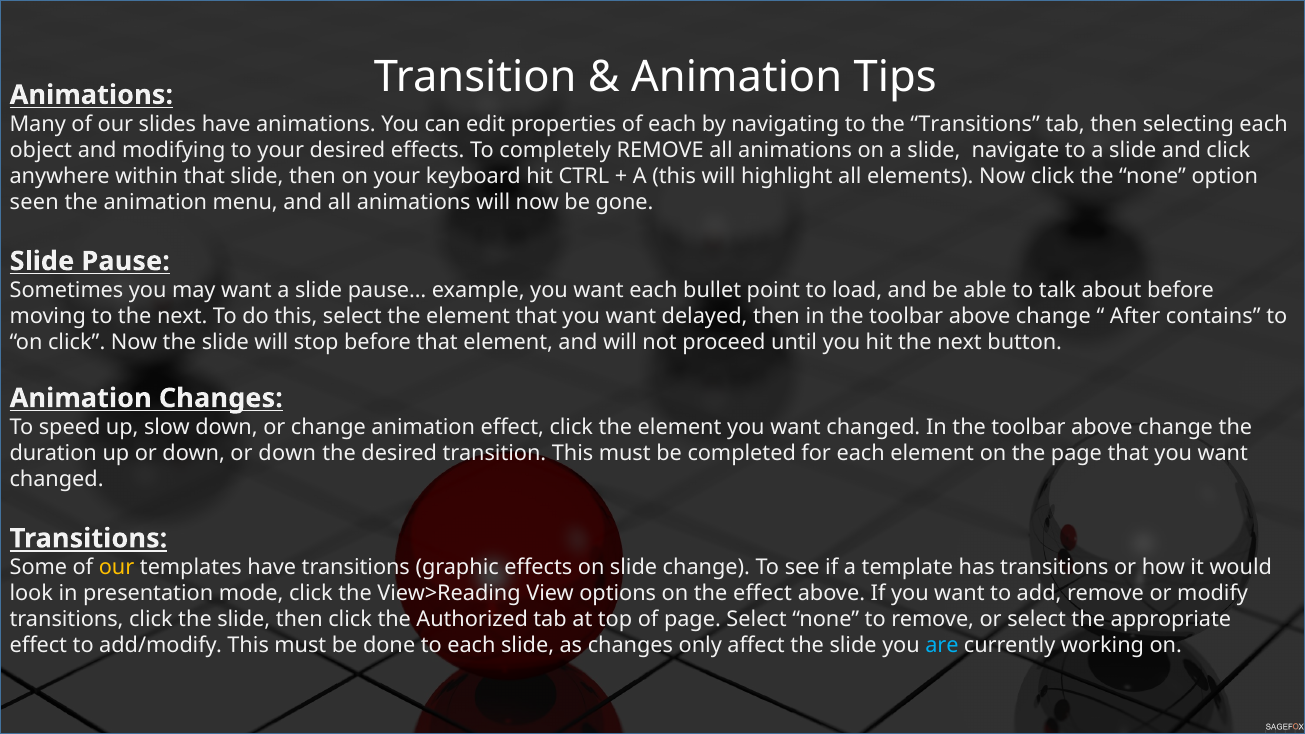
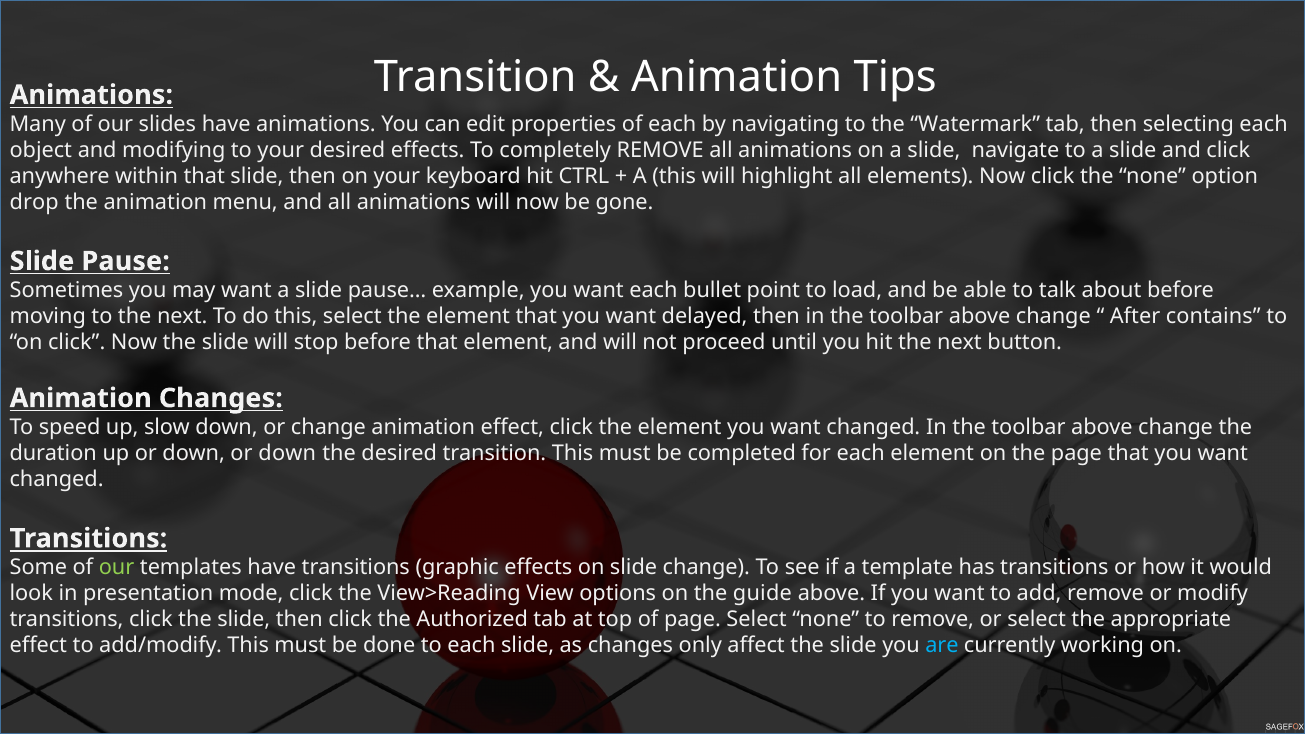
the Transitions: Transitions -> Watermark
seen: seen -> drop
our at (117, 567) colour: yellow -> light green
the effect: effect -> guide
